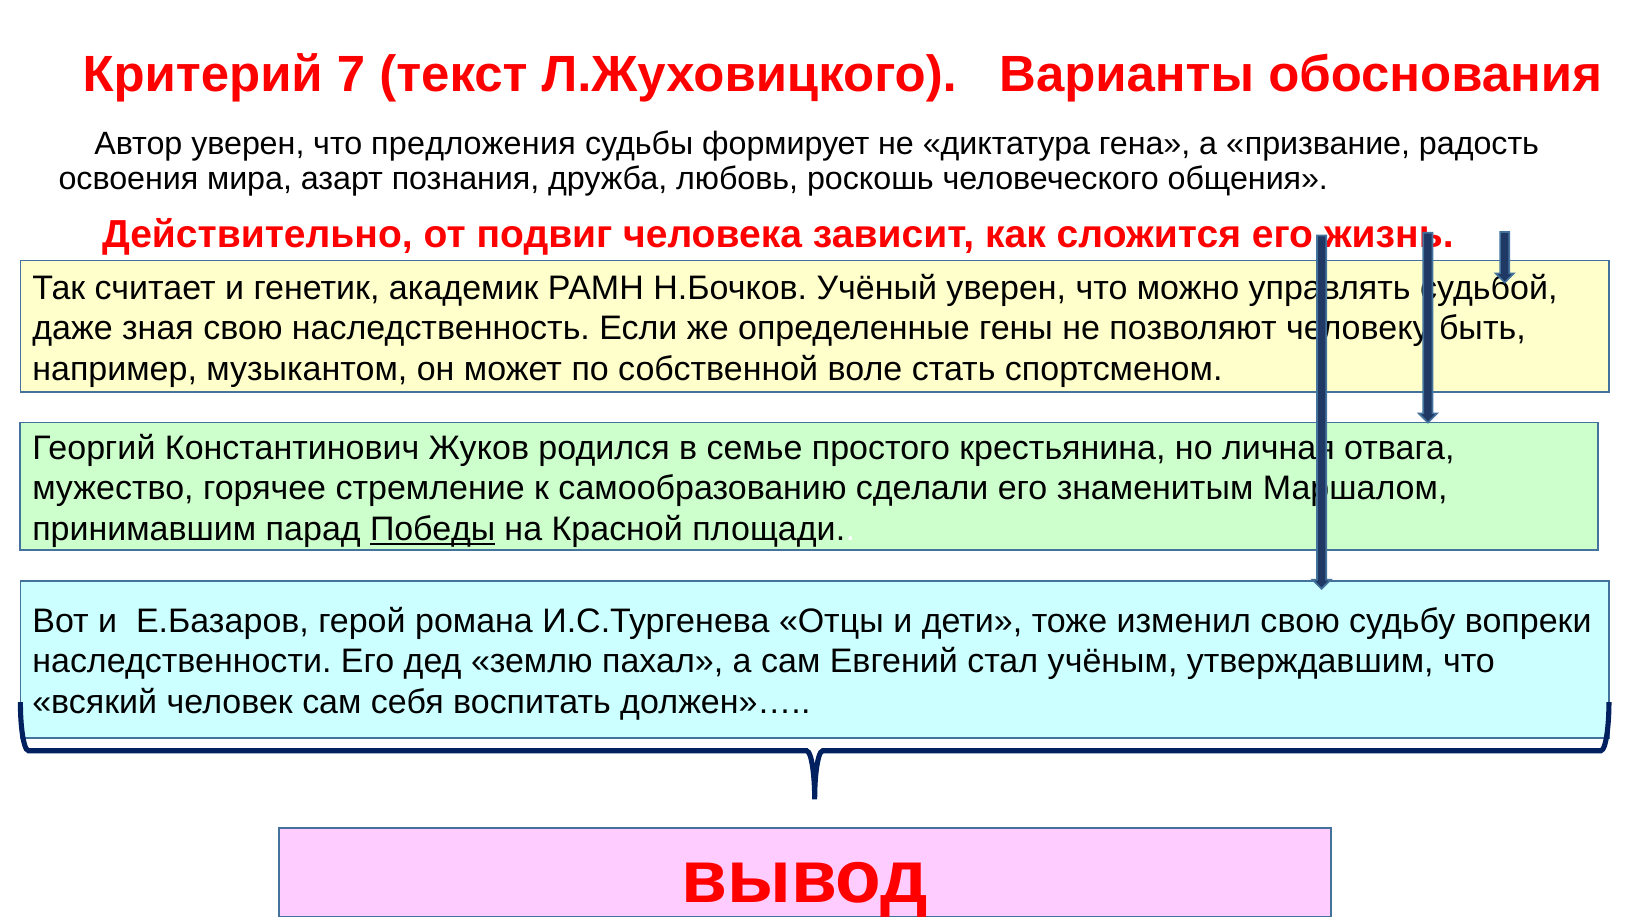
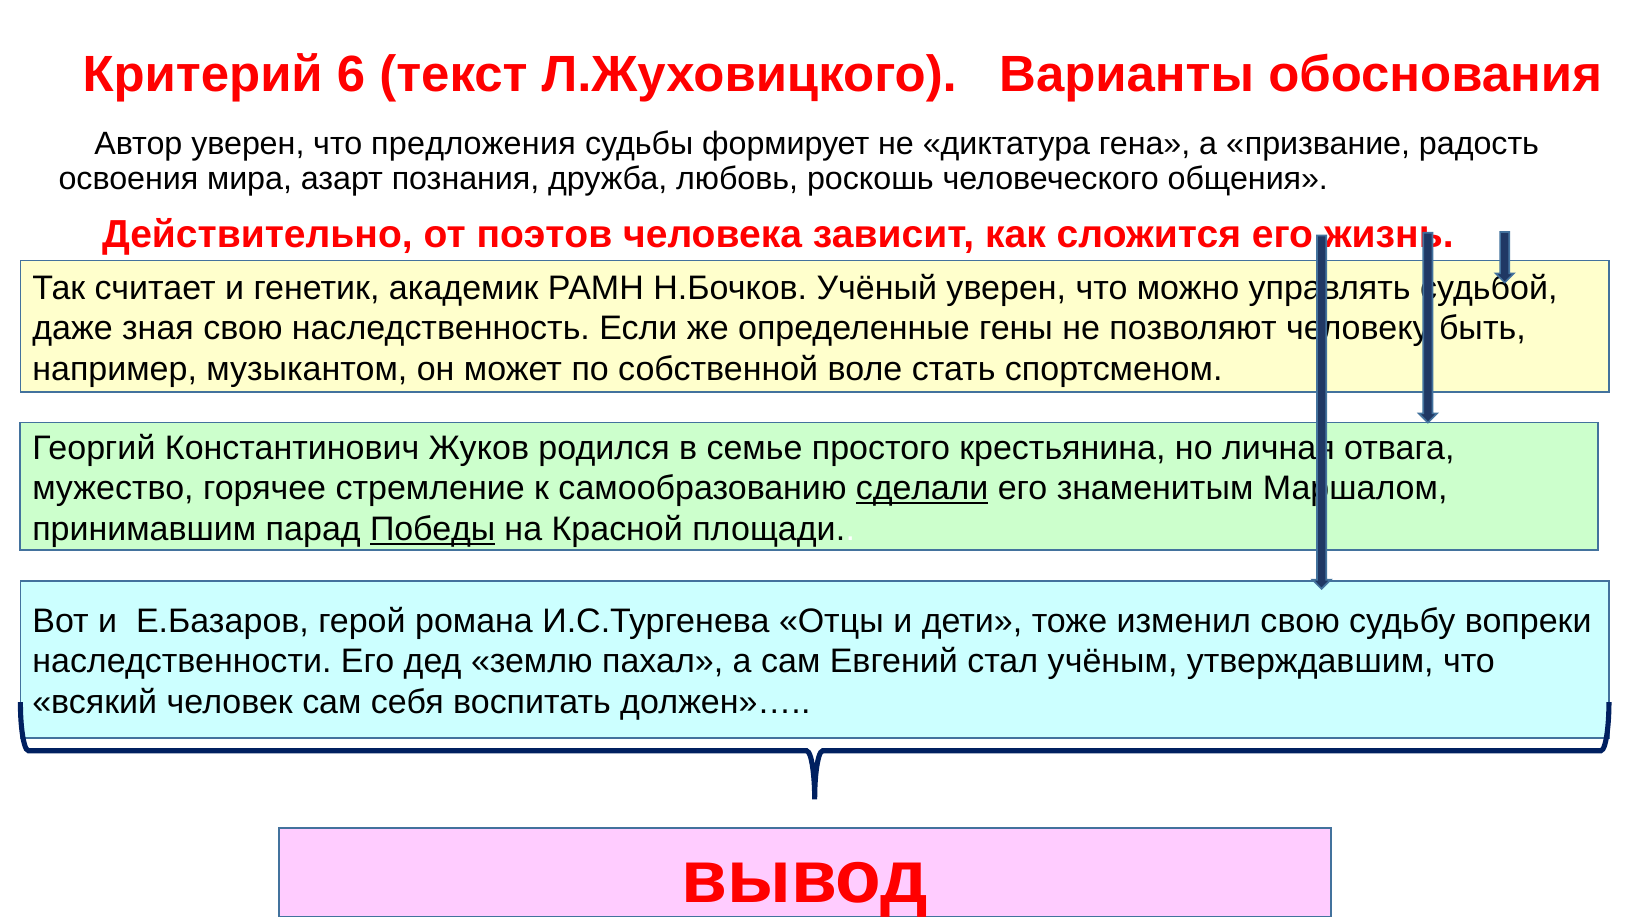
7: 7 -> 6
подвиг: подвиг -> поэтов
сделали underline: none -> present
